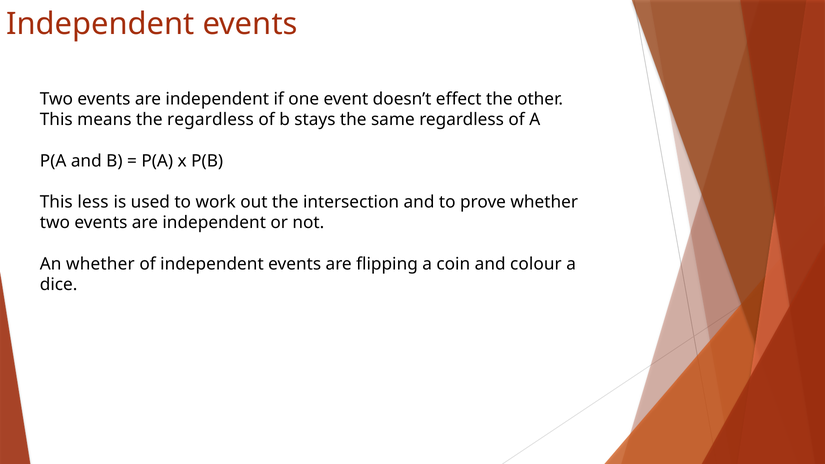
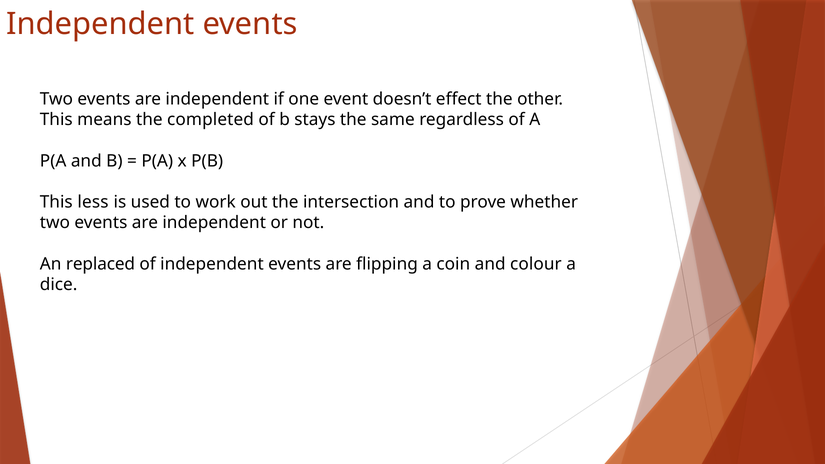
the regardless: regardless -> completed
An whether: whether -> replaced
